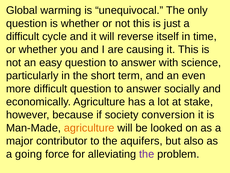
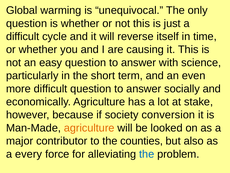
aquifers: aquifers -> counties
going: going -> every
the at (147, 154) colour: purple -> blue
